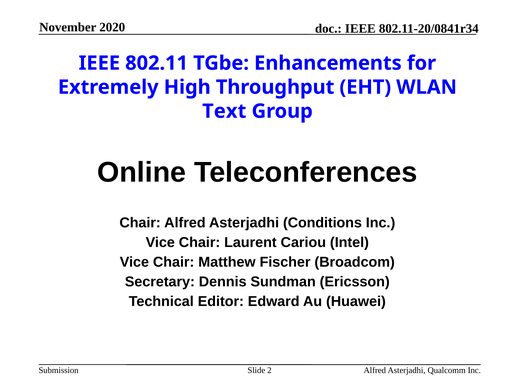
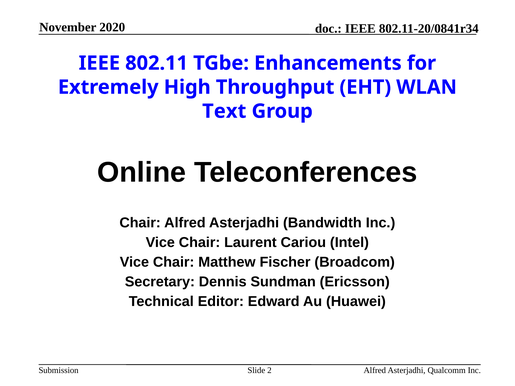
Conditions: Conditions -> Bandwidth
